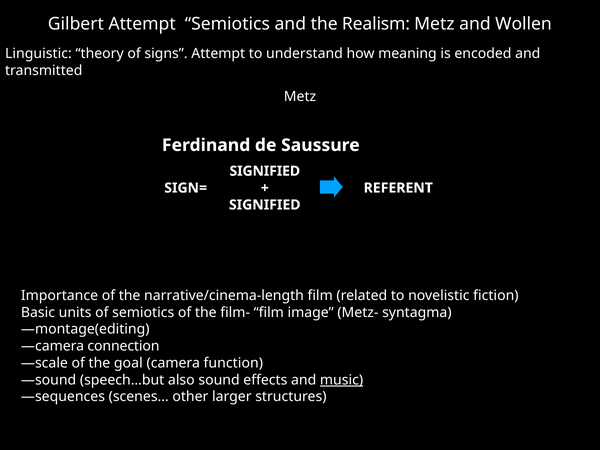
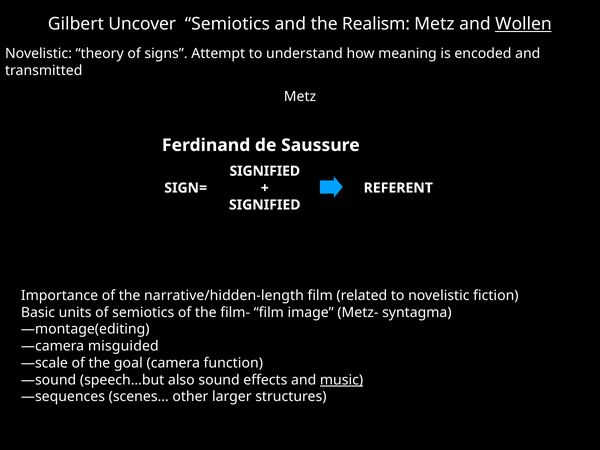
Gilbert Attempt: Attempt -> Uncover
Wollen underline: none -> present
Linguistic at (38, 54): Linguistic -> Novelistic
narrative/cinema-length: narrative/cinema-length -> narrative/hidden-length
connection: connection -> misguided
